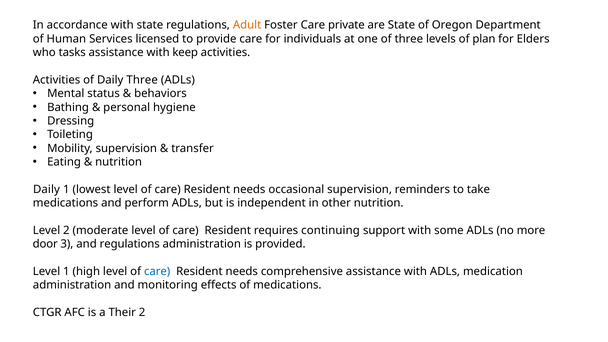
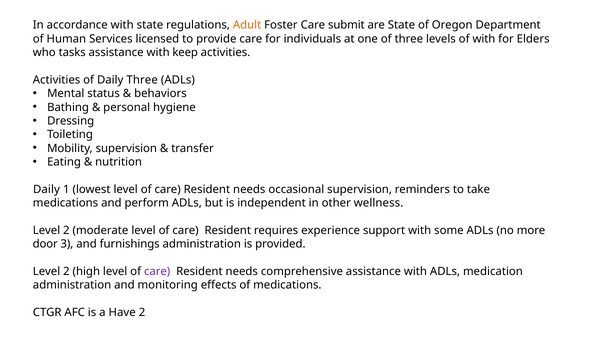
private: private -> submit
of plan: plan -> with
other nutrition: nutrition -> wellness
continuing: continuing -> experience
and regulations: regulations -> furnishings
1 at (66, 271): 1 -> 2
care at (157, 271) colour: blue -> purple
Their: Their -> Have
